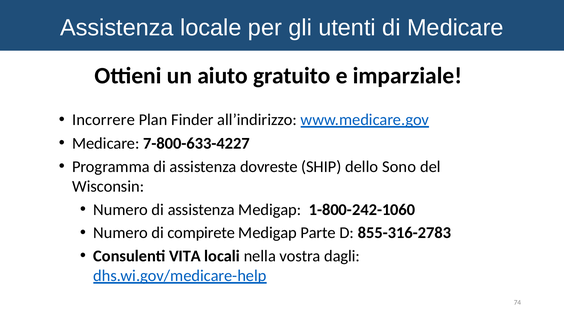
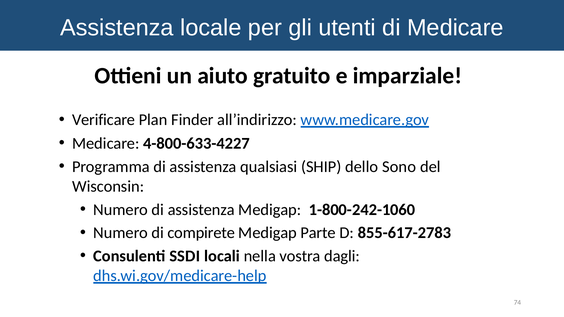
Incorrere: Incorrere -> Verificare
7-800-633-4227: 7-800-633-4227 -> 4-800-633-4227
dovreste: dovreste -> qualsiasi
855-316-2783: 855-316-2783 -> 855-617-2783
VITA: VITA -> SSDI
